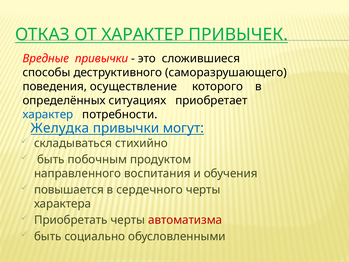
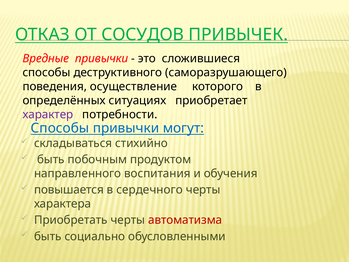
ОТ ХАРАКТЕР: ХАРАКТЕР -> СОСУДОВ
характер at (48, 114) colour: blue -> purple
Желудка at (60, 128): Желудка -> Способы
